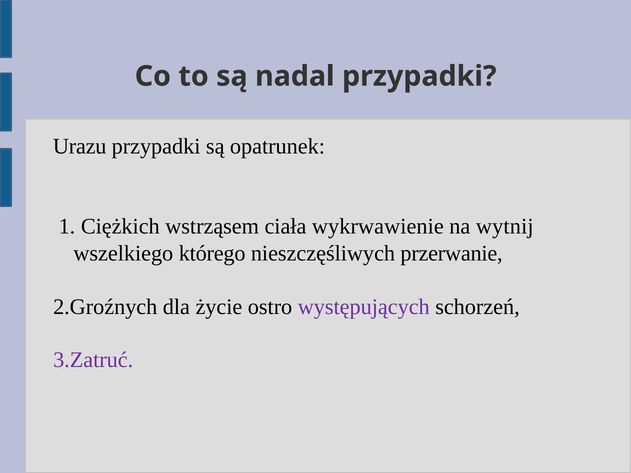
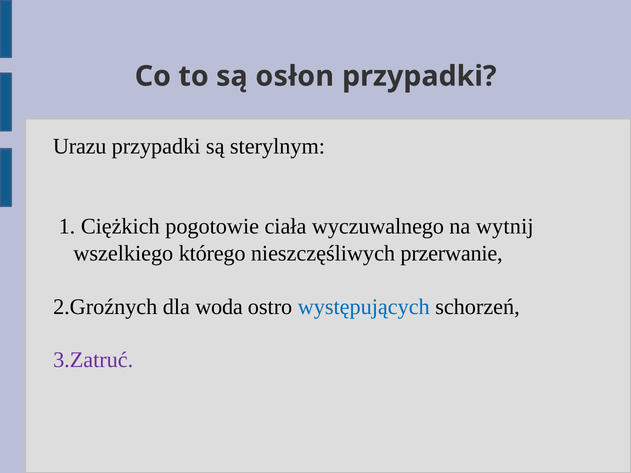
nadal: nadal -> osłon
opatrunek: opatrunek -> sterylnym
wstrząsem: wstrząsem -> pogotowie
wykrwawienie: wykrwawienie -> wyczuwalnego
życie: życie -> woda
występujących colour: purple -> blue
